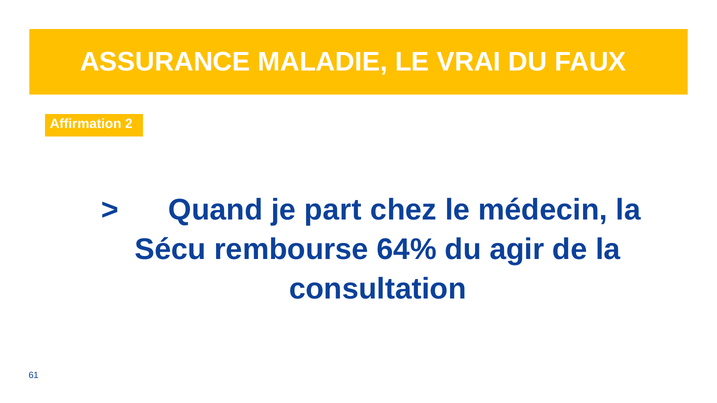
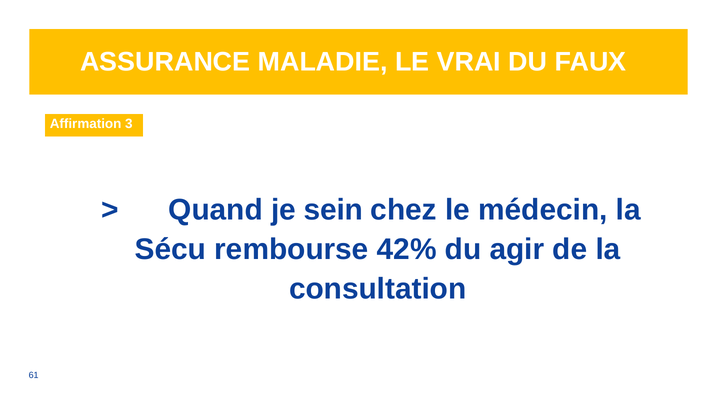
2: 2 -> 3
part: part -> sein
64%: 64% -> 42%
